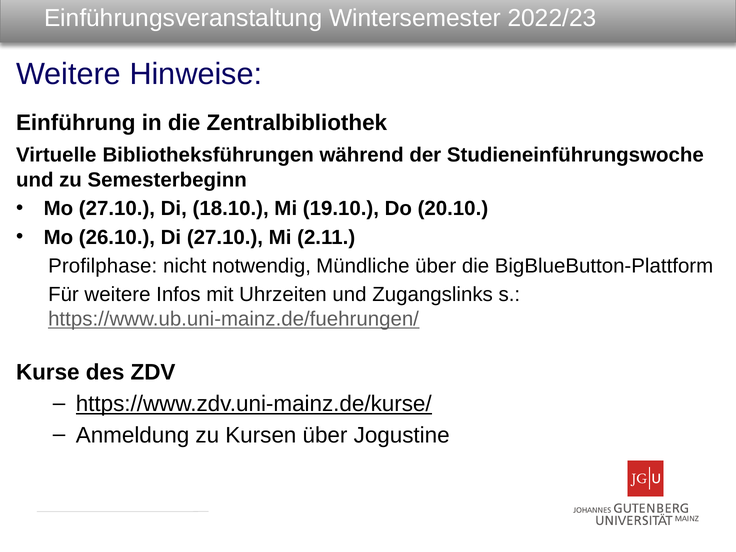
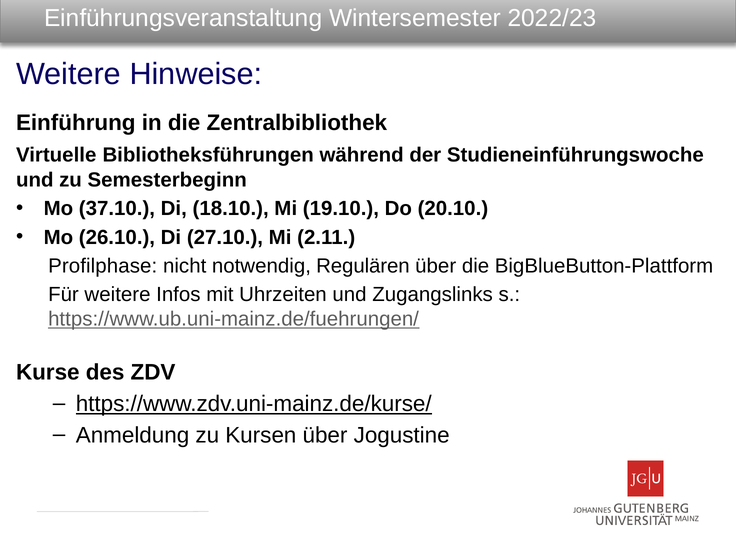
Mo 27.10: 27.10 -> 37.10
Mündliche: Mündliche -> Regulären
